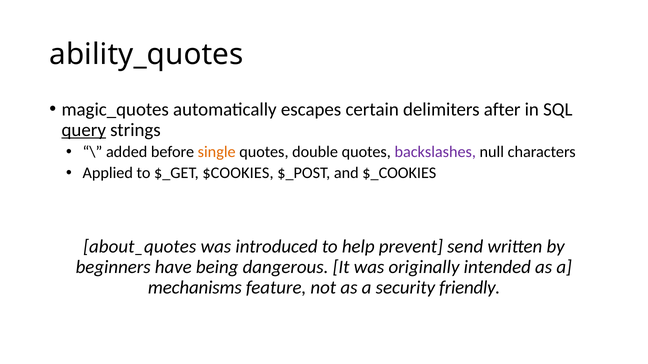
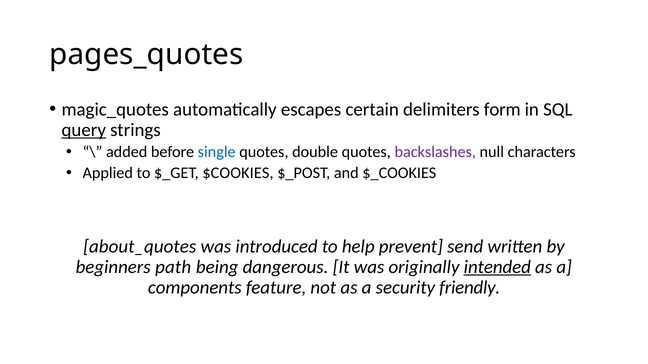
ability_quotes: ability_quotes -> pages_quotes
after: after -> form
single colour: orange -> blue
have: have -> path
intended underline: none -> present
mechanisms: mechanisms -> components
